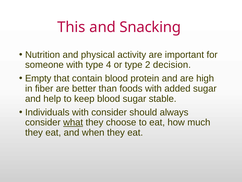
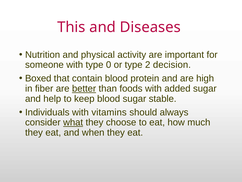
Snacking: Snacking -> Diseases
4: 4 -> 0
Empty: Empty -> Boxed
better underline: none -> present
with consider: consider -> vitamins
